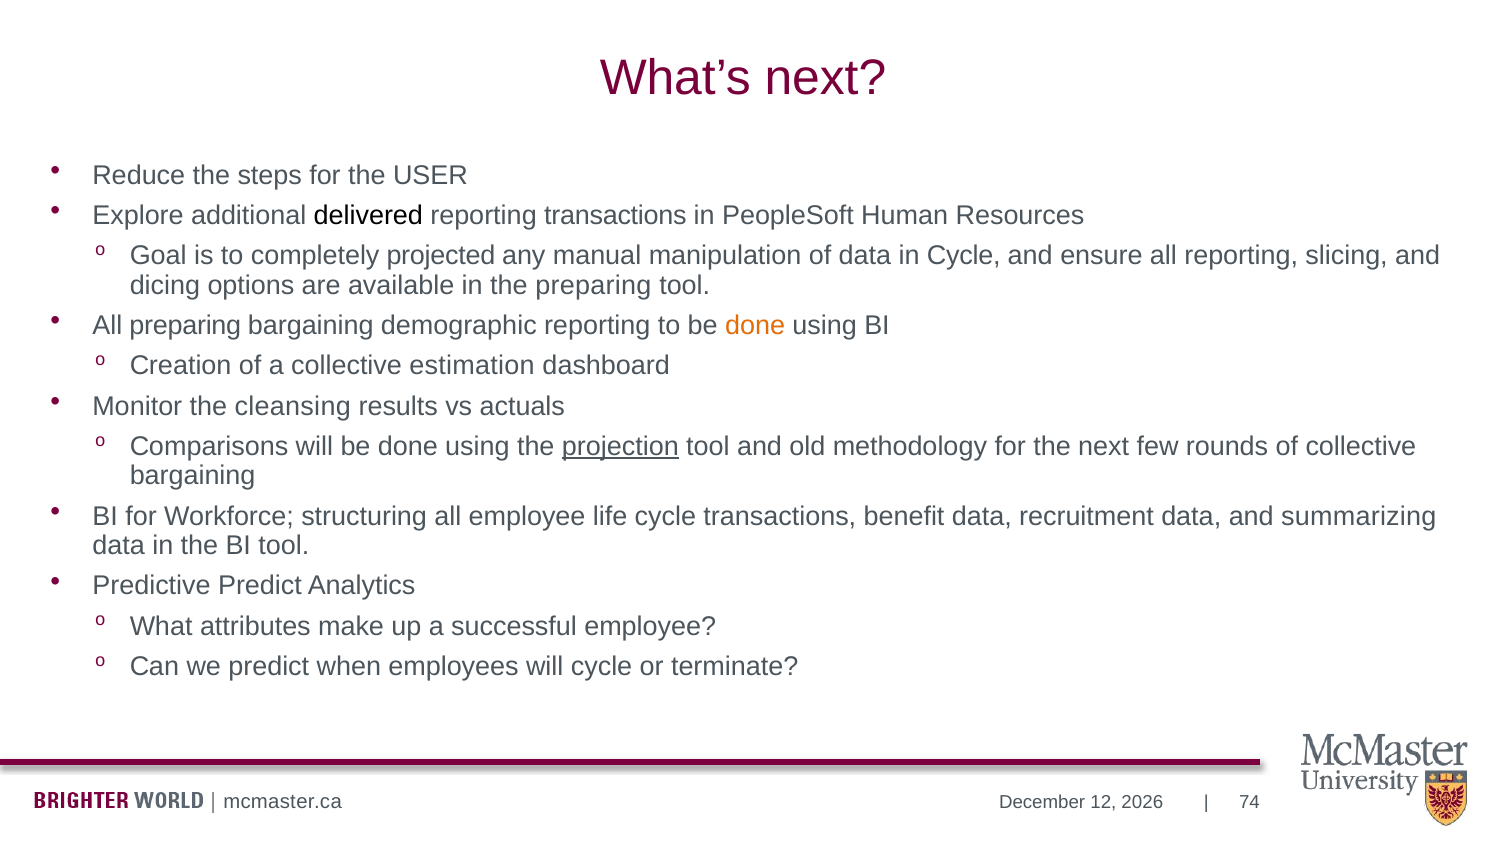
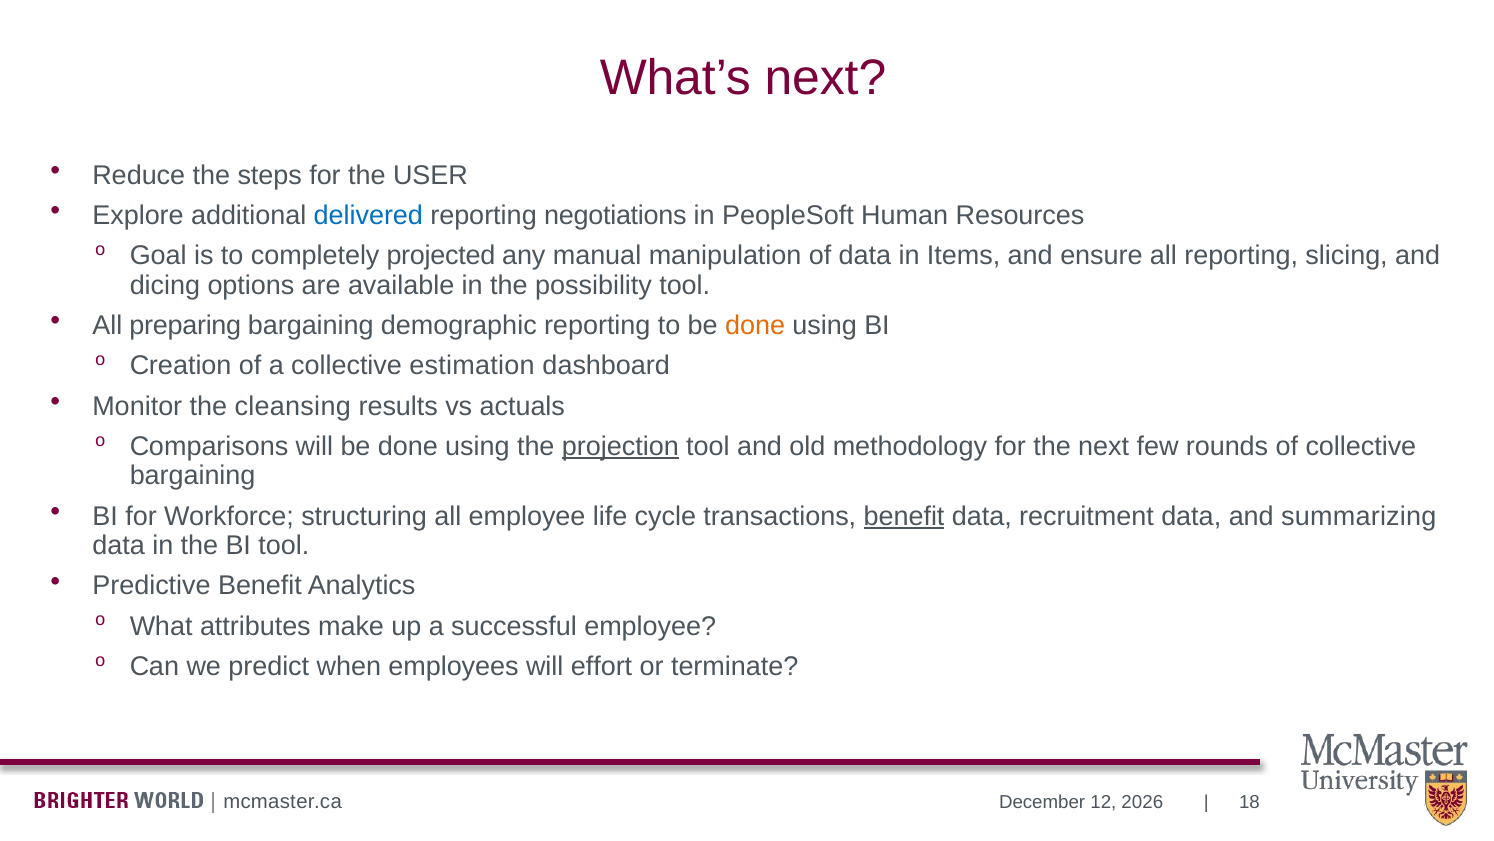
delivered colour: black -> blue
reporting transactions: transactions -> negotiations
in Cycle: Cycle -> Items
the preparing: preparing -> possibility
benefit at (904, 516) underline: none -> present
Predictive Predict: Predict -> Benefit
will cycle: cycle -> effort
74: 74 -> 18
